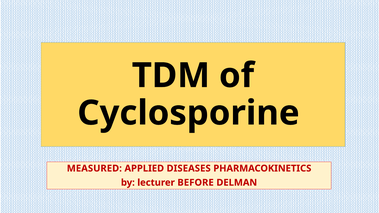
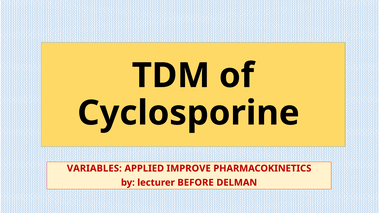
MEASURED: MEASURED -> VARIABLES
DISEASES: DISEASES -> IMPROVE
